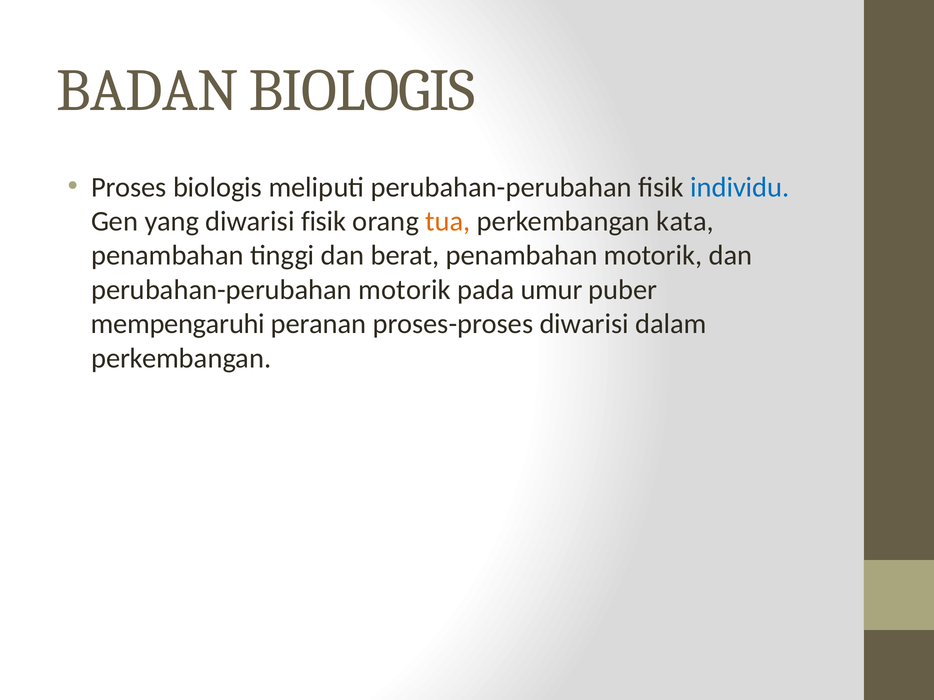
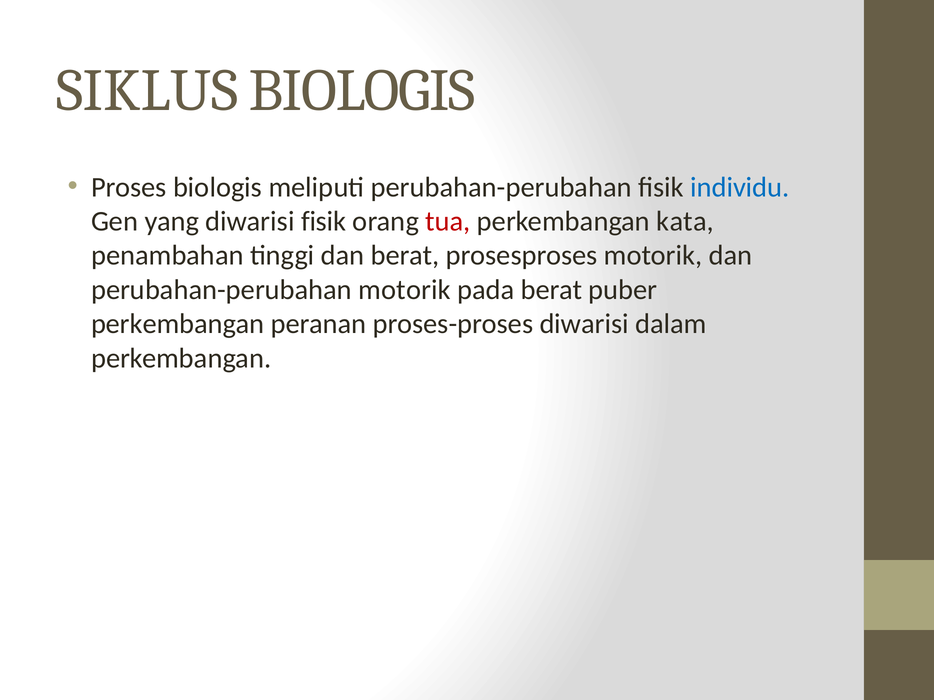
BADAN: BADAN -> SIKLUS
tua colour: orange -> red
berat penambahan: penambahan -> prosesproses
pada umur: umur -> berat
mempengaruhi at (178, 324): mempengaruhi -> perkembangan
